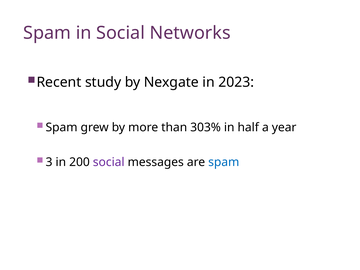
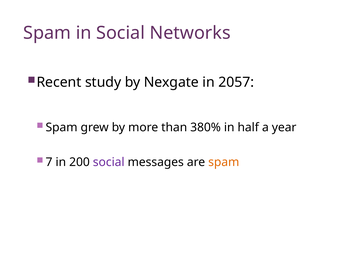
2023: 2023 -> 2057
303%: 303% -> 380%
3 at (49, 162): 3 -> 7
spam at (224, 162) colour: blue -> orange
